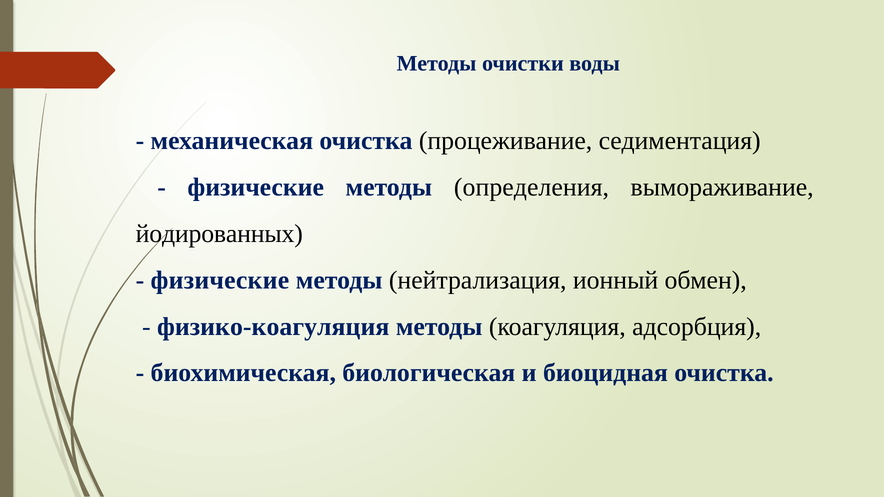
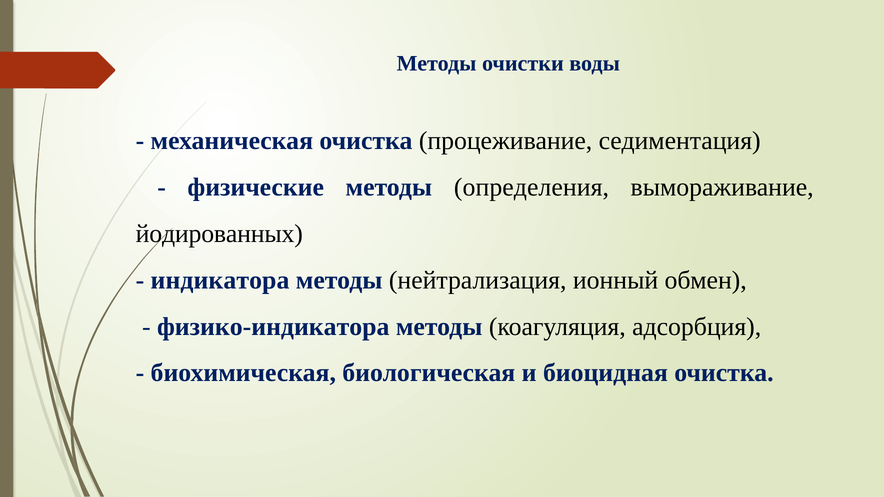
физические at (220, 280): физические -> индикатора
физико-коагуляция: физико-коагуляция -> физико-индикатора
